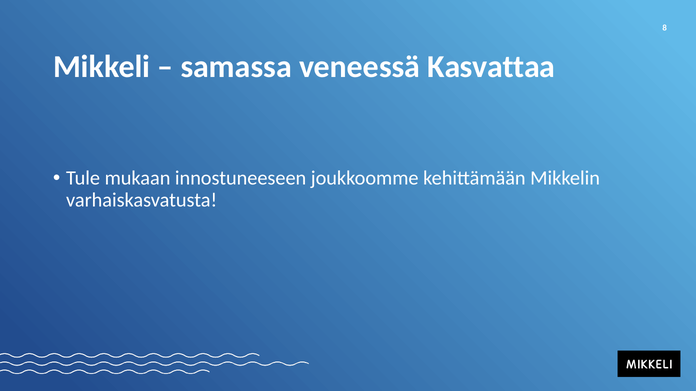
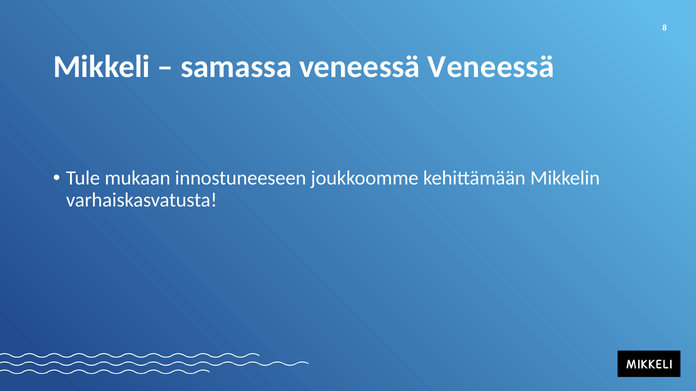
veneessä Kasvattaa: Kasvattaa -> Veneessä
